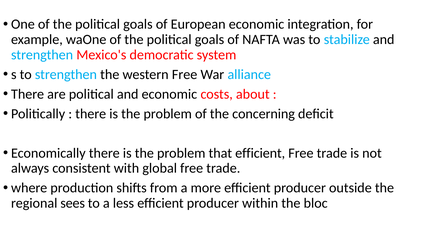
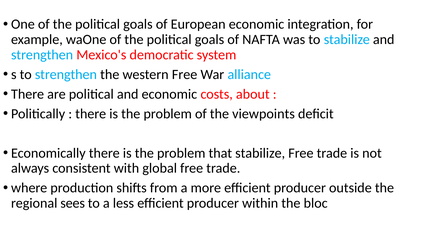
concerning: concerning -> viewpoints
that efficient: efficient -> stabilize
